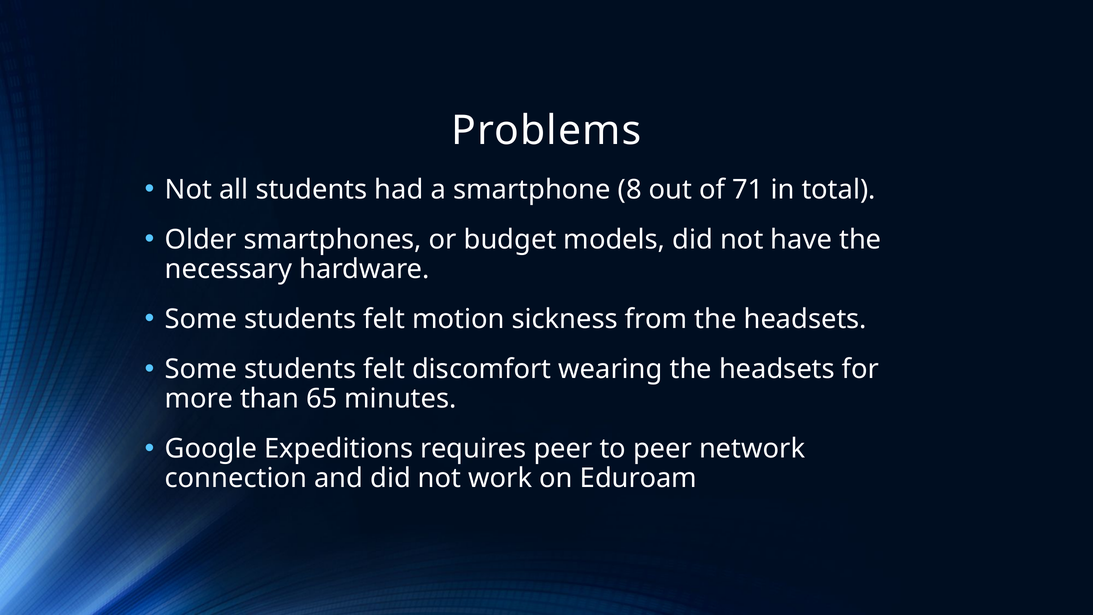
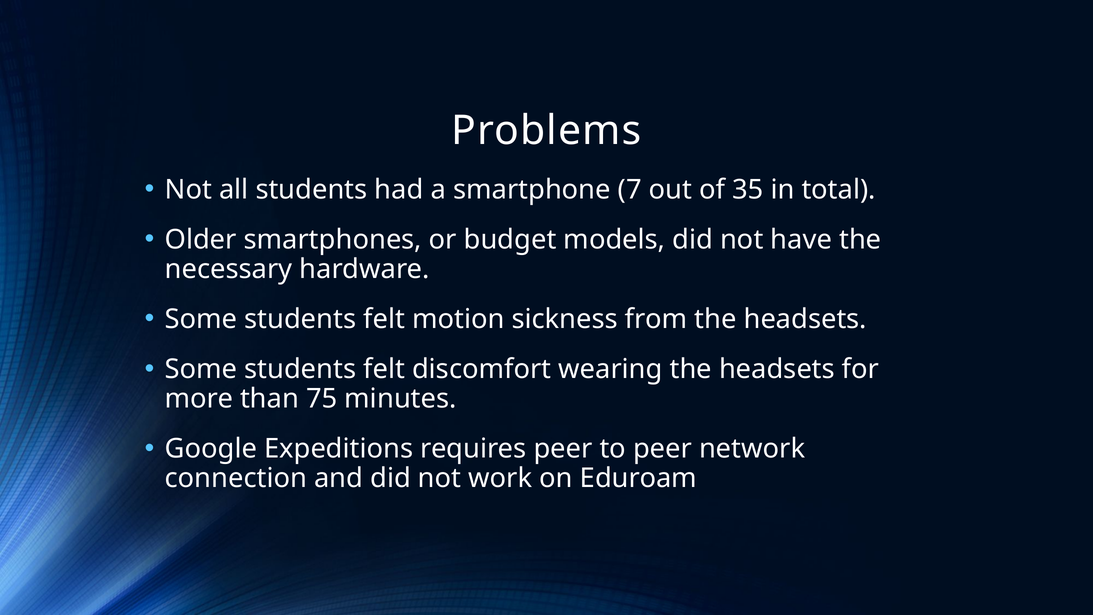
8: 8 -> 7
71: 71 -> 35
65: 65 -> 75
